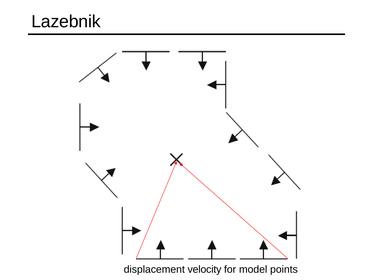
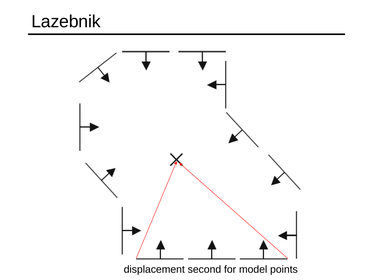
velocity: velocity -> second
